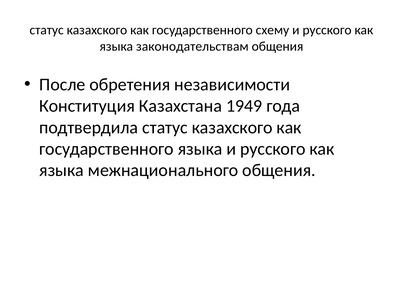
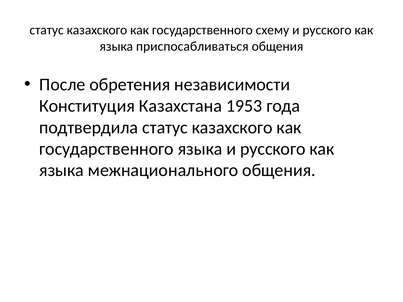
законодательствам: законодательствам -> приспосабливаться
1949: 1949 -> 1953
